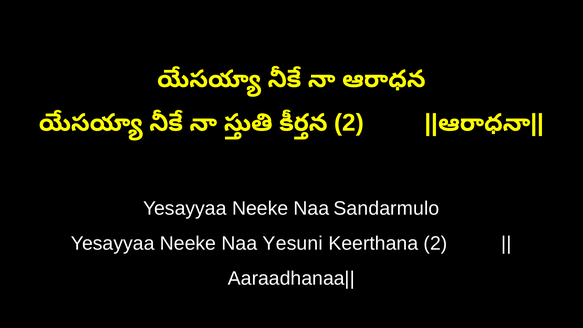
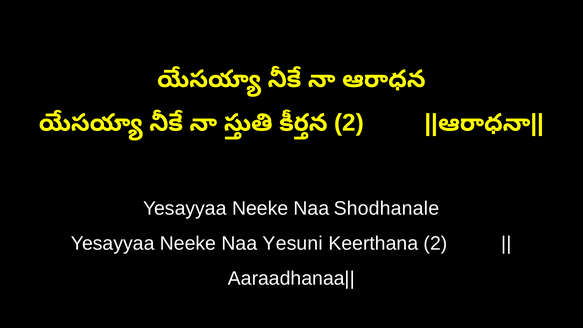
Sandarmulo: Sandarmulo -> Shodhanale
